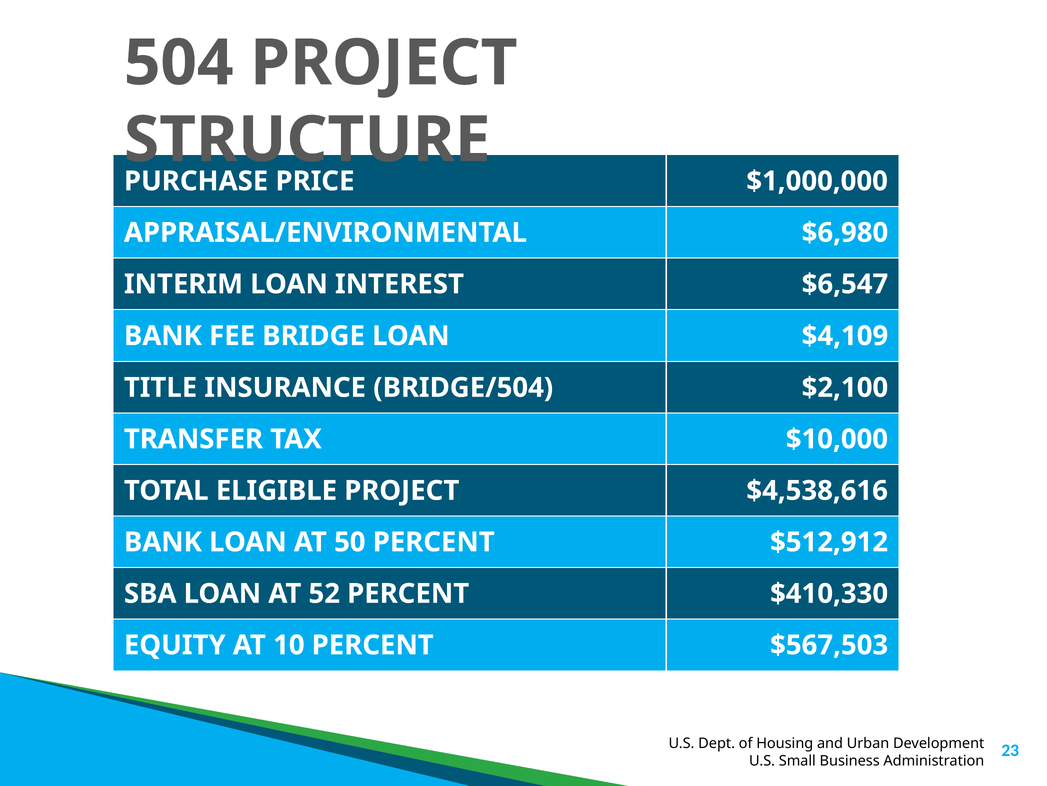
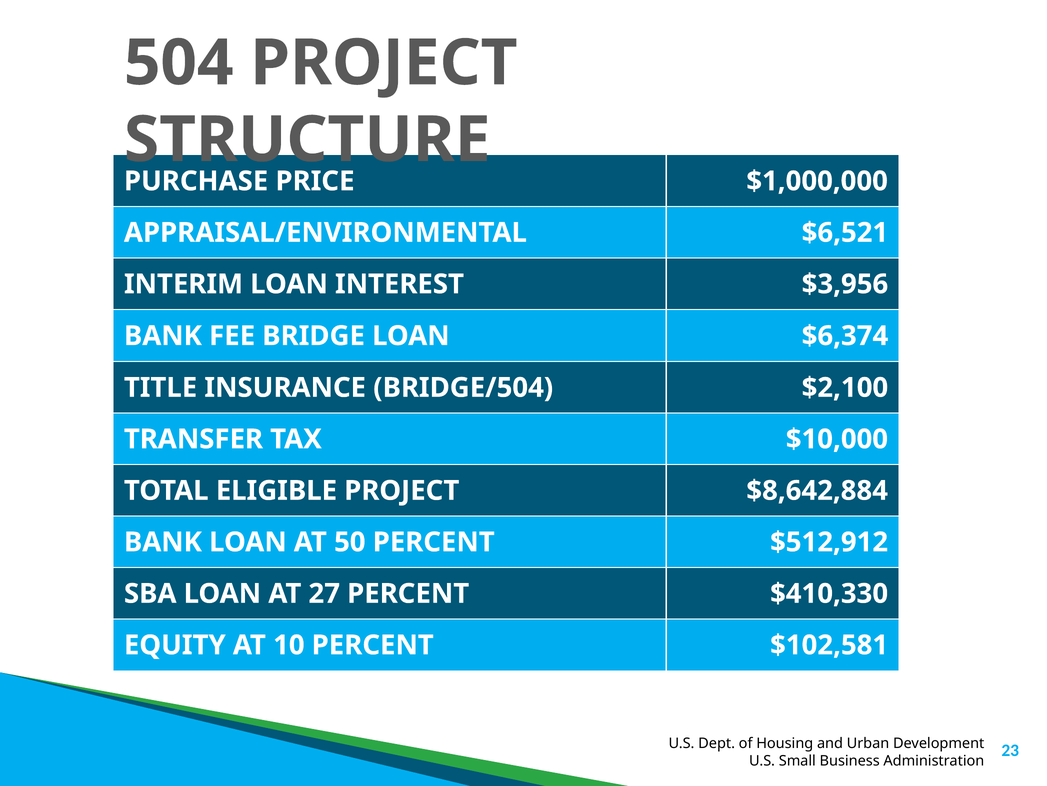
$6,980: $6,980 -> $6,521
$6,547: $6,547 -> $3,956
$4,109: $4,109 -> $6,374
$4,538,616: $4,538,616 -> $8,642,884
52: 52 -> 27
$567,503: $567,503 -> $102,581
